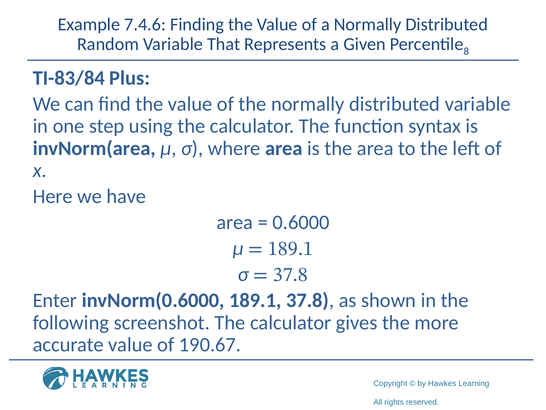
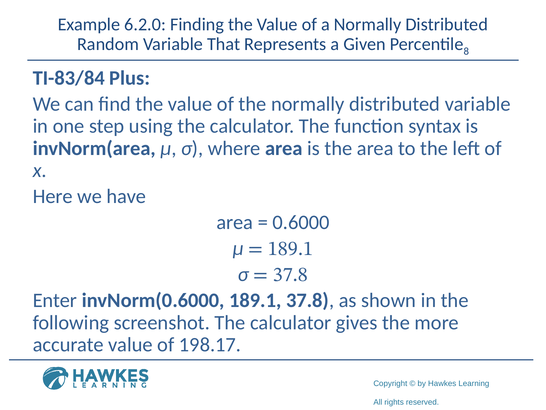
7.4.6: 7.4.6 -> 6.2.0
190.67: 190.67 -> 198.17
